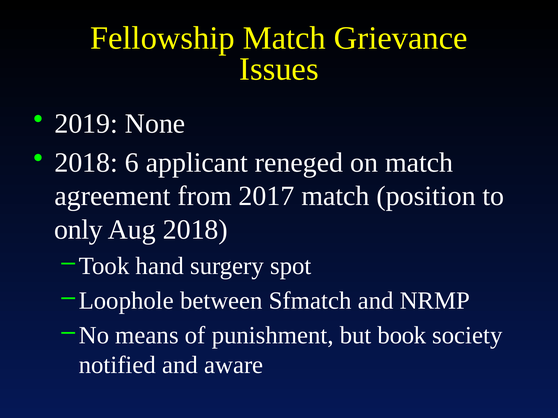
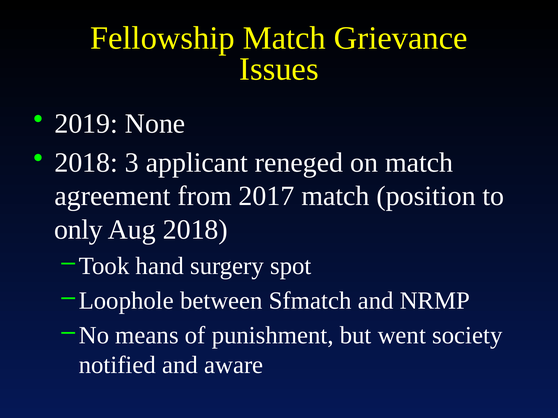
6: 6 -> 3
book: book -> went
